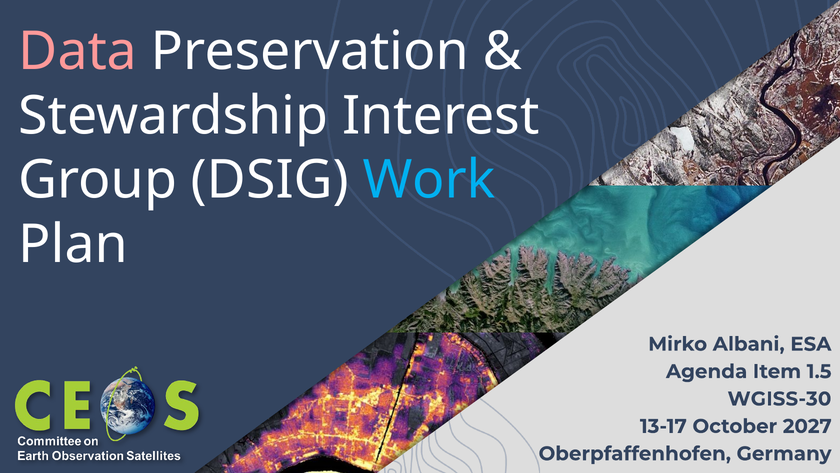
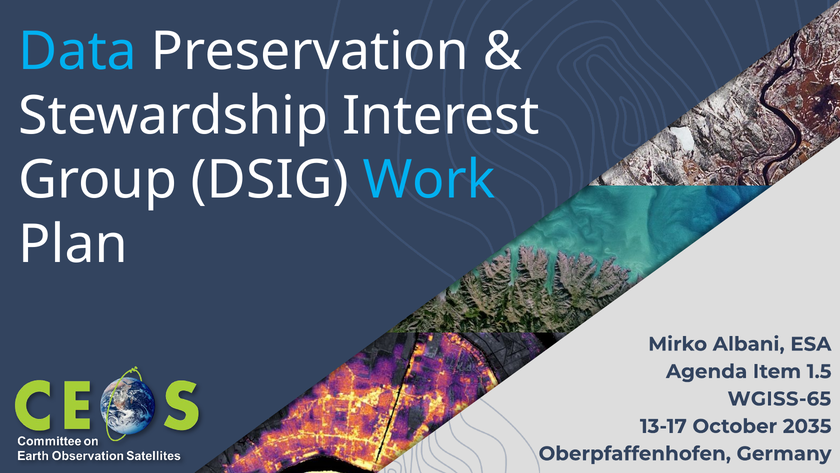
Data colour: pink -> light blue
WGISS-30: WGISS-30 -> WGISS-65
2027: 2027 -> 2035
